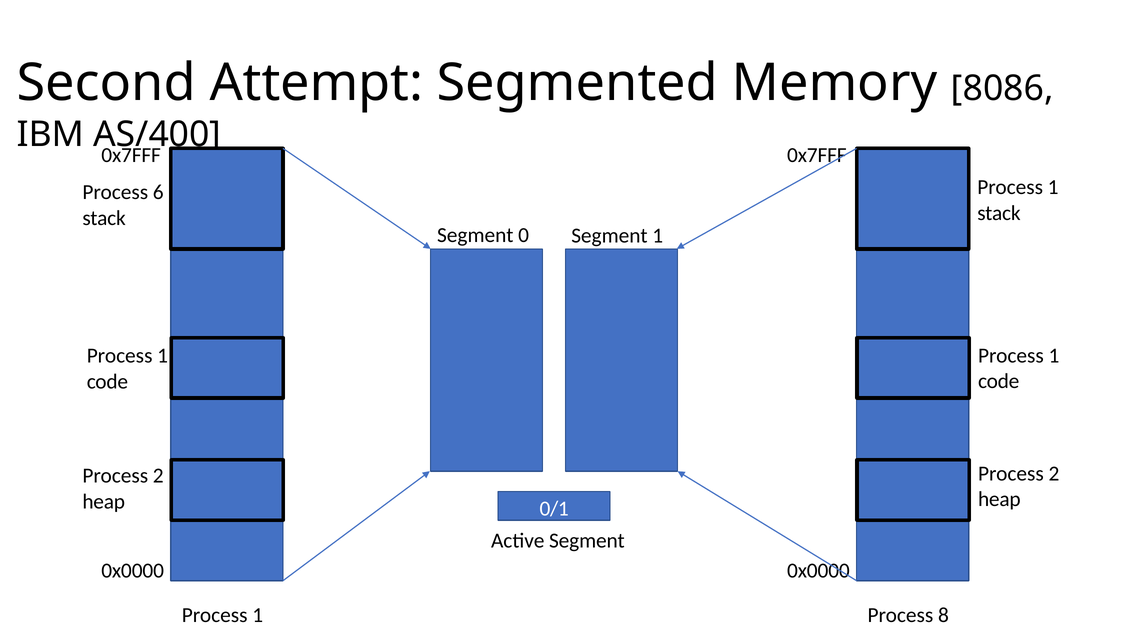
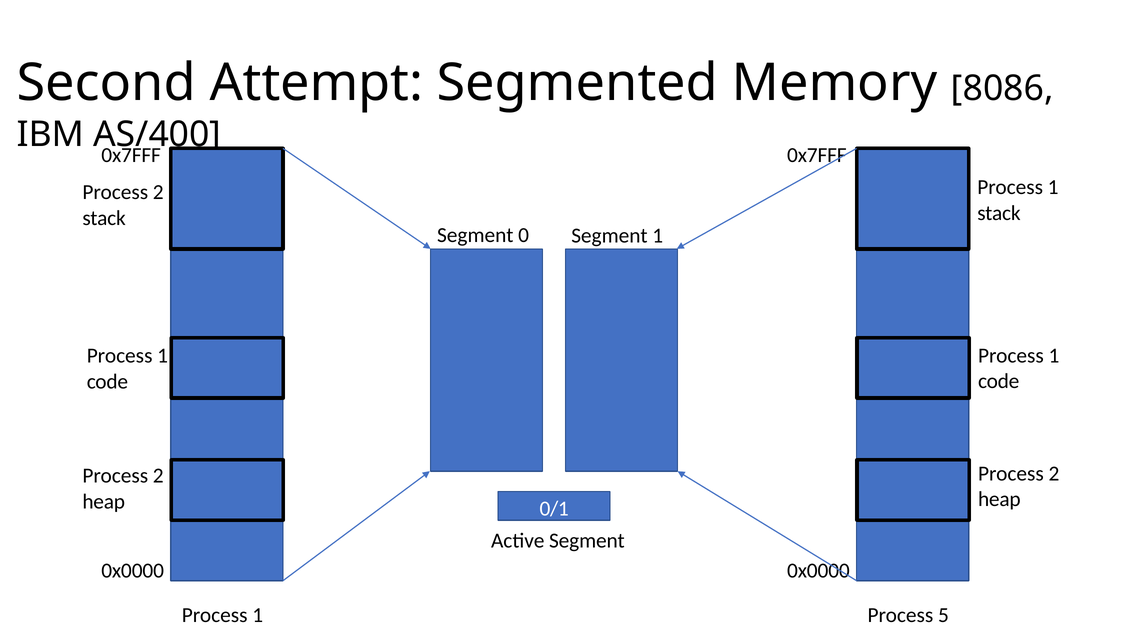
6 at (158, 192): 6 -> 2
8: 8 -> 5
